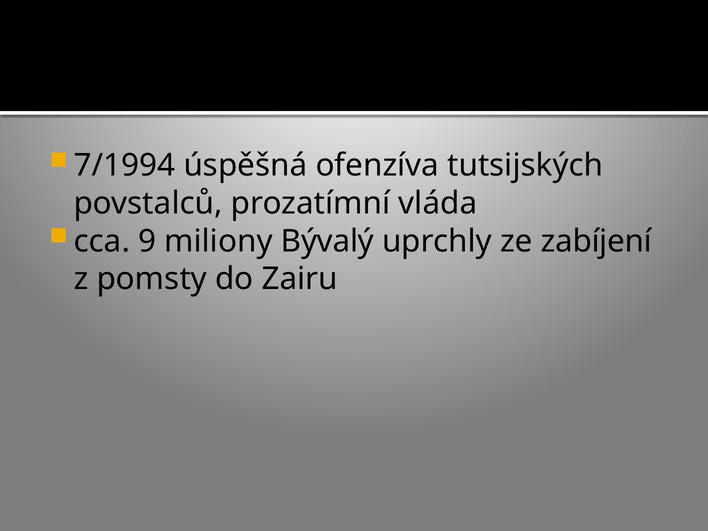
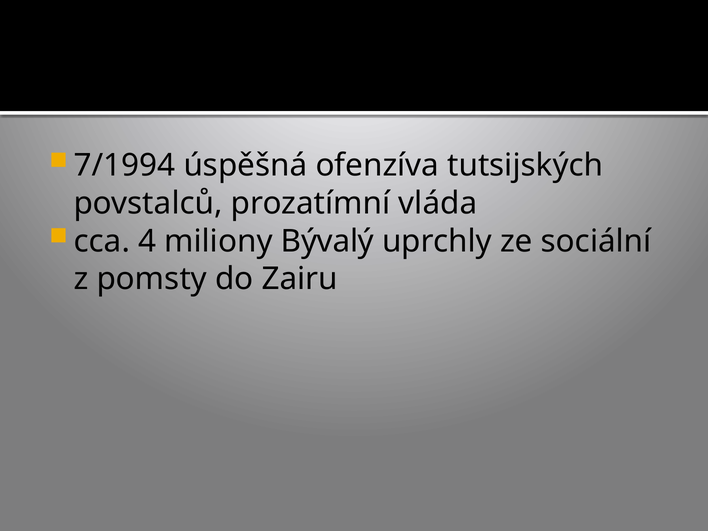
9: 9 -> 4
zabíjení: zabíjení -> sociální
